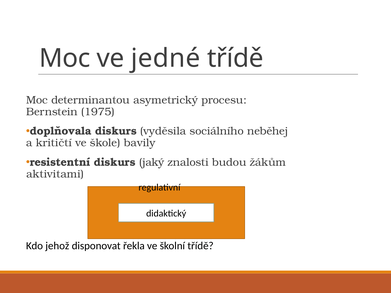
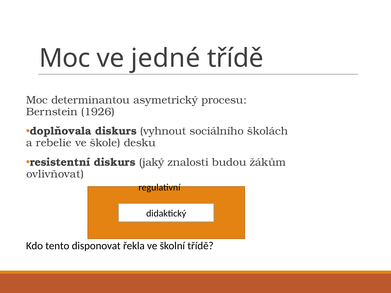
1975: 1975 -> 1926
vyděsila: vyděsila -> vyhnout
neběhej: neběhej -> školách
kritičtí: kritičtí -> rebelie
bavily: bavily -> desku
aktivitami: aktivitami -> ovlivňovat
jehož: jehož -> tento
